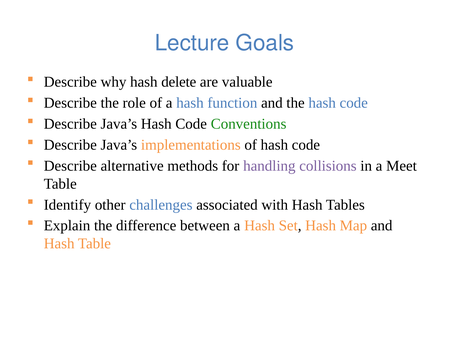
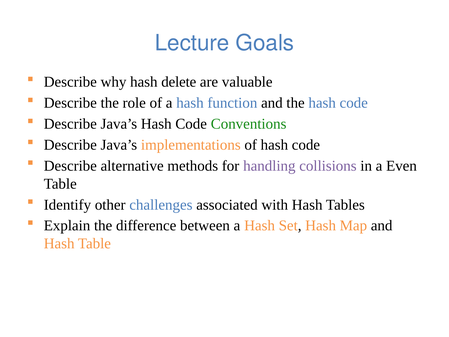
Meet: Meet -> Even
